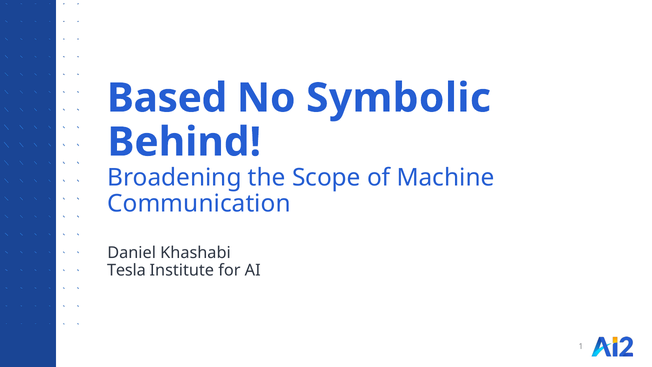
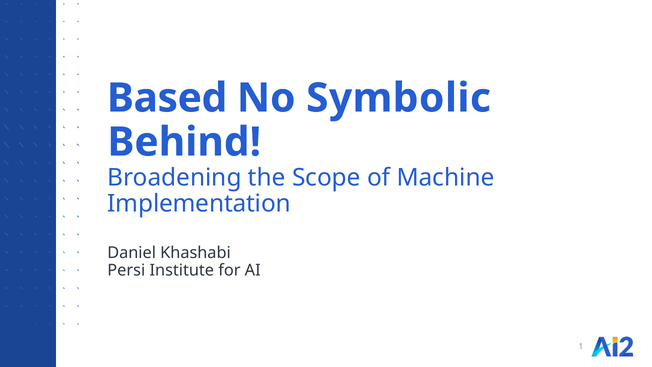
Communication: Communication -> Implementation
Tesla: Tesla -> Persi
